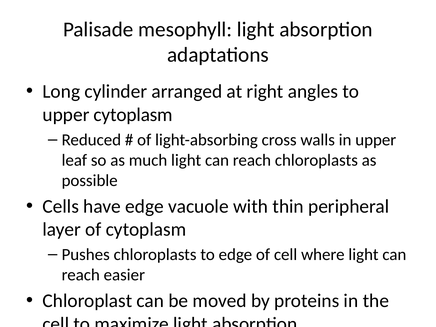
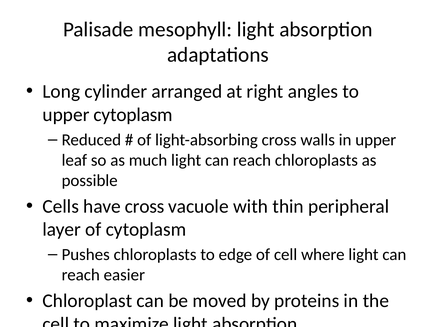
have edge: edge -> cross
